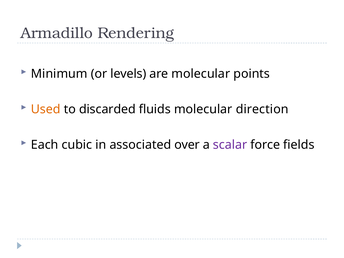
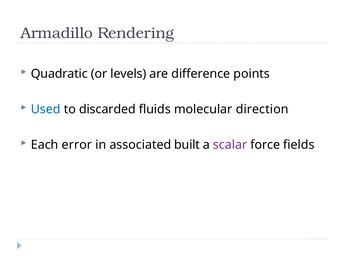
Minimum: Minimum -> Quadratic
are molecular: molecular -> difference
Used colour: orange -> blue
cubic: cubic -> error
over: over -> built
